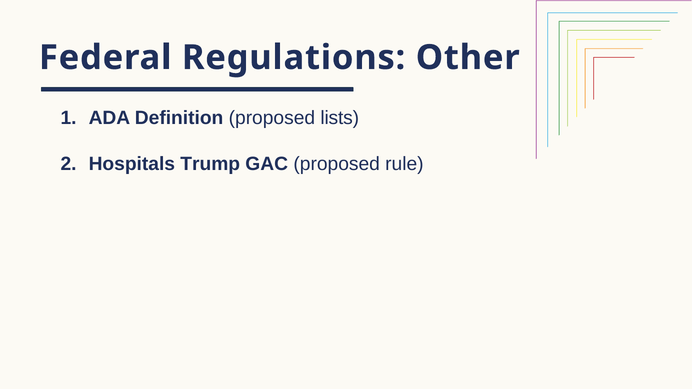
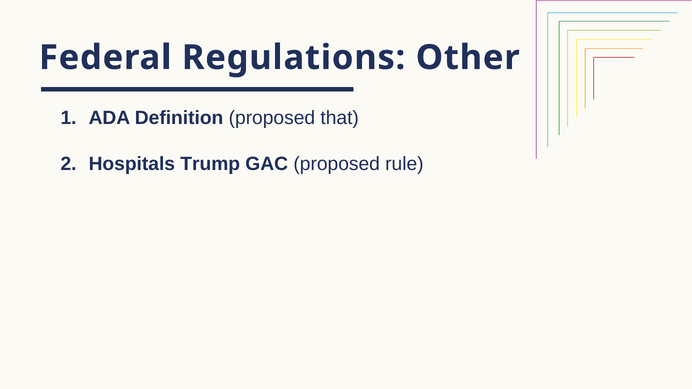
lists: lists -> that
